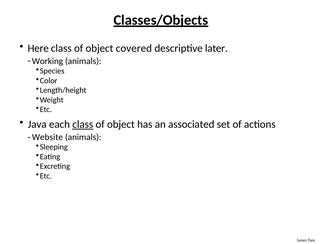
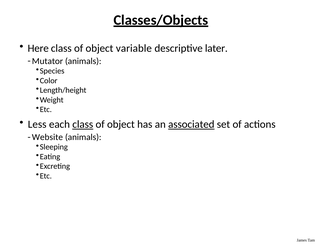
covered: covered -> variable
Working: Working -> Mutator
Java: Java -> Less
associated underline: none -> present
